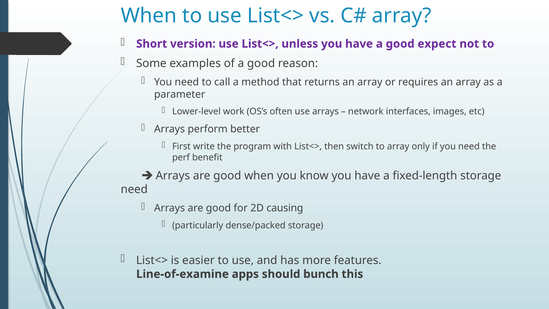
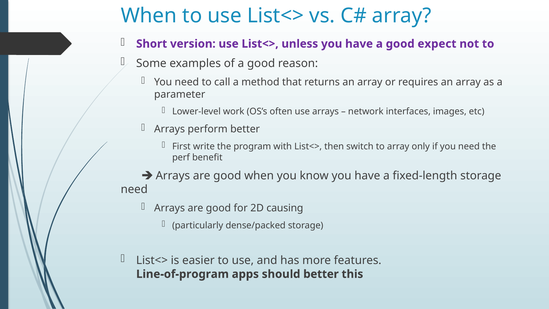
Line-of-examine: Line-of-examine -> Line-of-program
should bunch: bunch -> better
